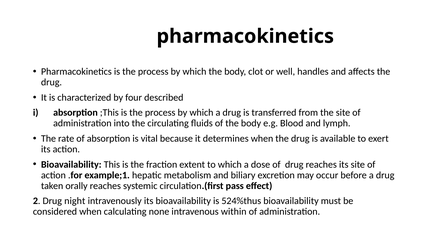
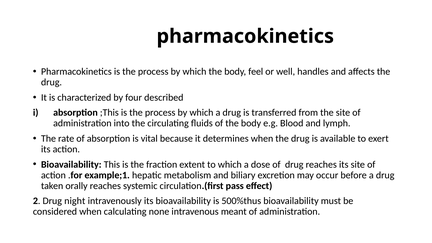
clot: clot -> feel
524%thus: 524%thus -> 500%thus
within: within -> meant
